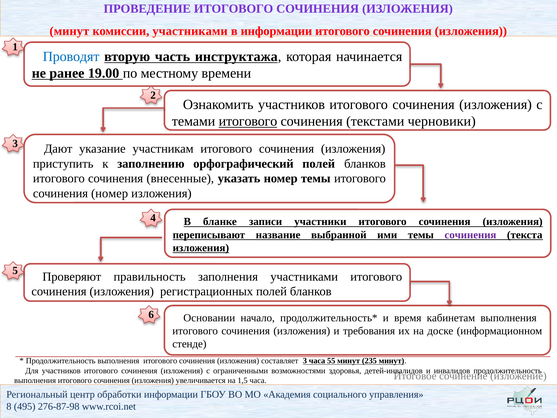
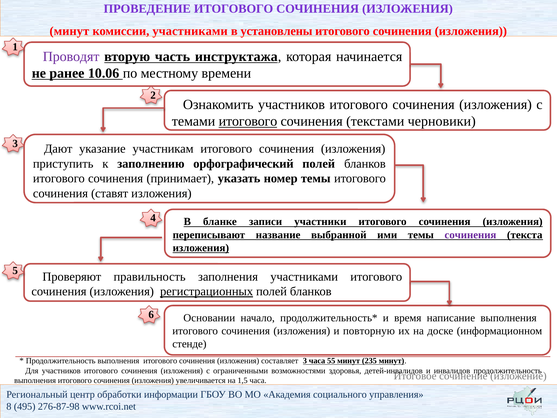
в информации: информации -> установлены
Проводят colour: blue -> purple
19.00: 19.00 -> 10.06
внесенные: внесенные -> принимает
сочинения номер: номер -> ставят
регистрационных underline: none -> present
кабинетам: кабинетам -> написание
требования: требования -> повторную
